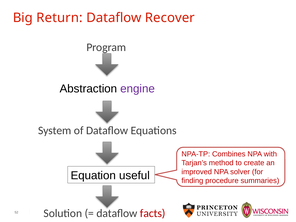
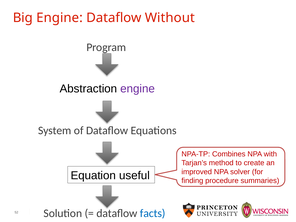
Big Return: Return -> Engine
Recover: Recover -> Without
facts colour: red -> blue
